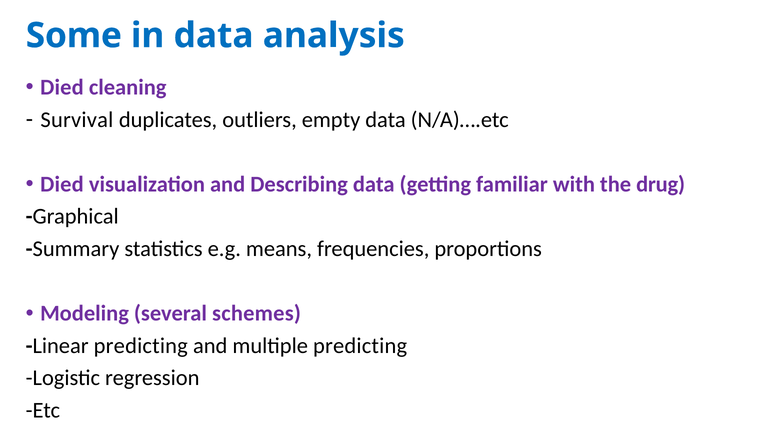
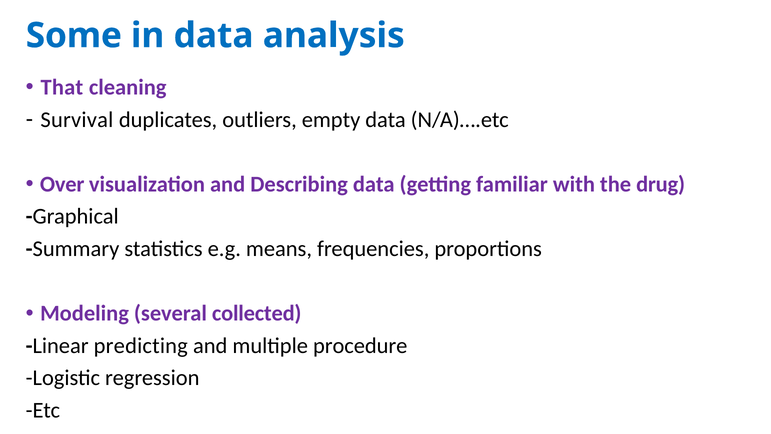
Died at (62, 87): Died -> That
Died at (62, 184): Died -> Over
schemes: schemes -> collected
multiple predicting: predicting -> procedure
